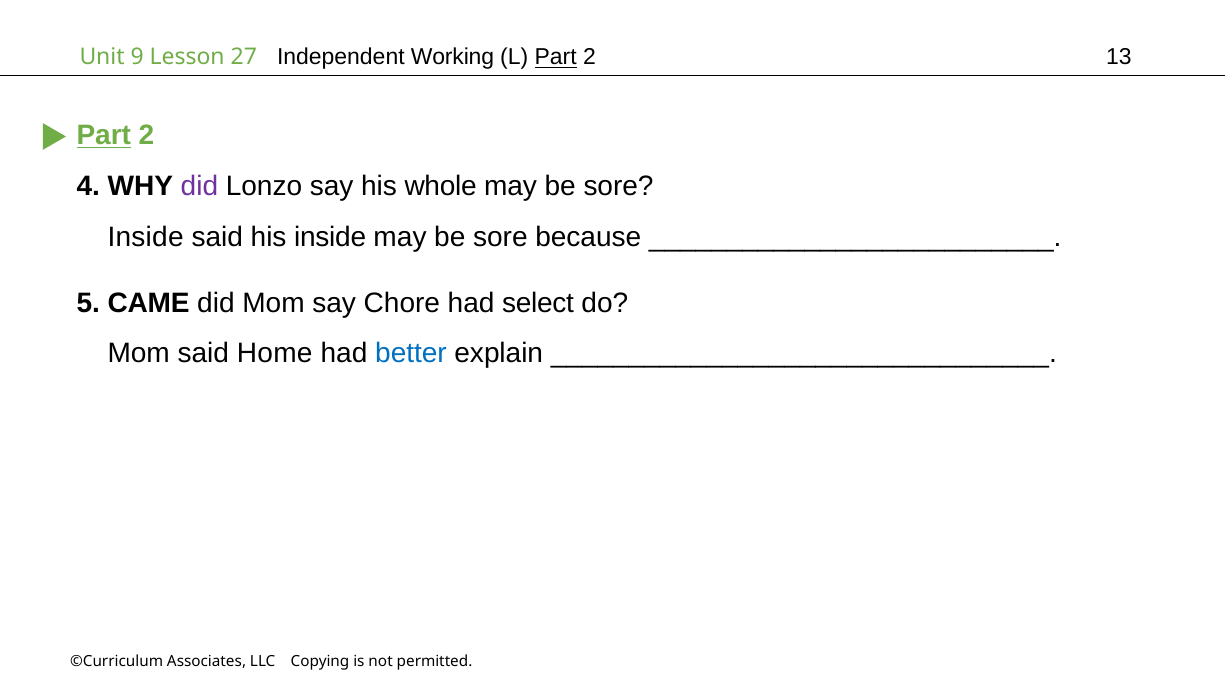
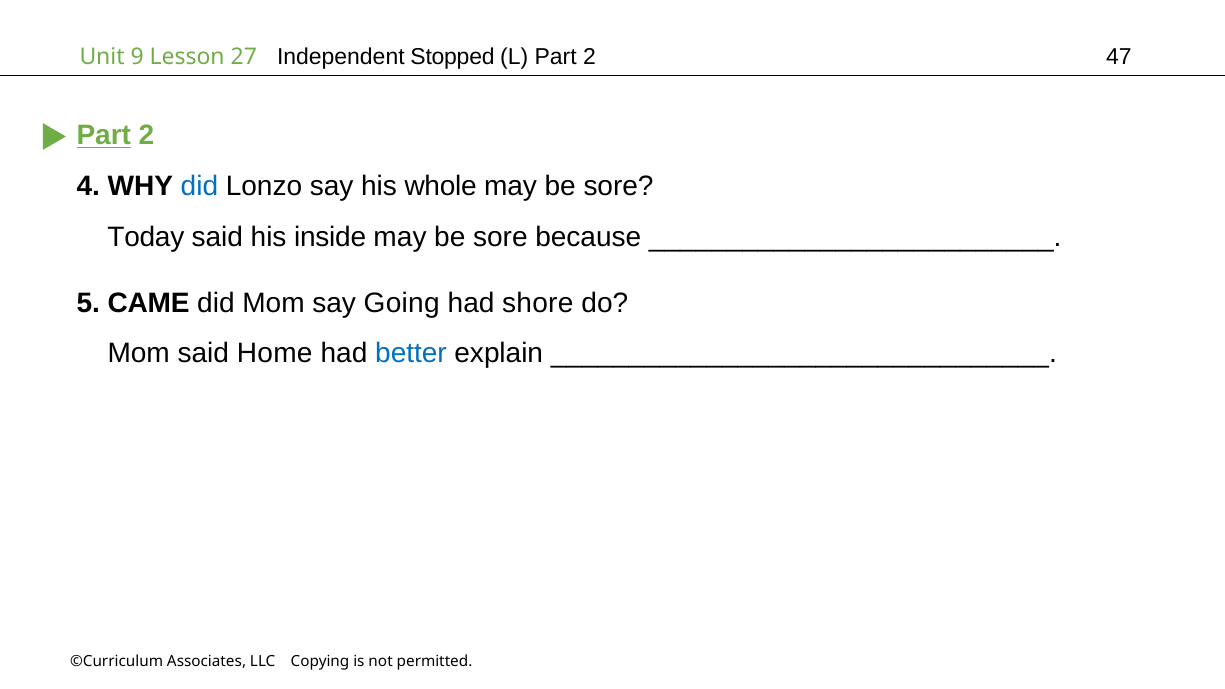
Working: Working -> Stopped
Part at (556, 57) underline: present -> none
13: 13 -> 47
did at (199, 187) colour: purple -> blue
Inside at (146, 237): Inside -> Today
Chore: Chore -> Going
select: select -> shore
